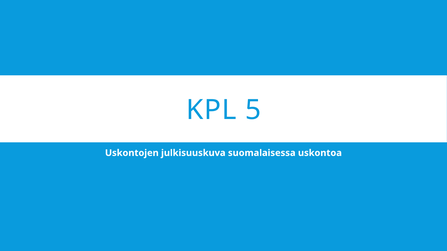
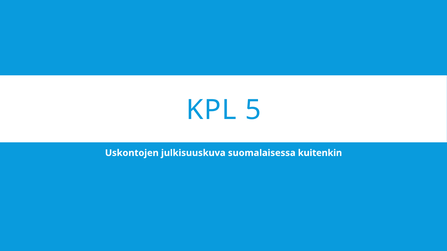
uskontoa: uskontoa -> kuitenkin
